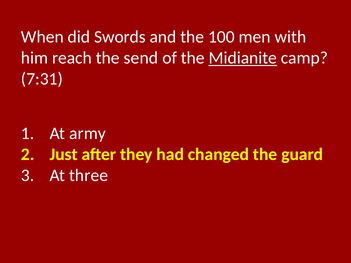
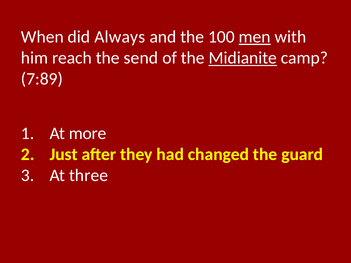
Swords: Swords -> Always
men underline: none -> present
7:31: 7:31 -> 7:89
army: army -> more
